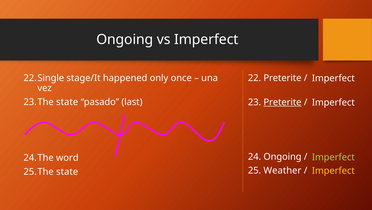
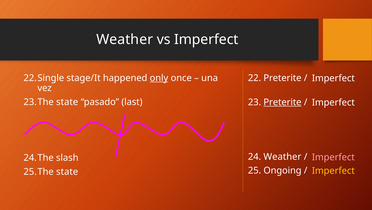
Ongoing at (125, 39): Ongoing -> Weather
only underline: none -> present
24 Ongoing: Ongoing -> Weather
Imperfect at (333, 157) colour: light green -> pink
word: word -> slash
Weather: Weather -> Ongoing
